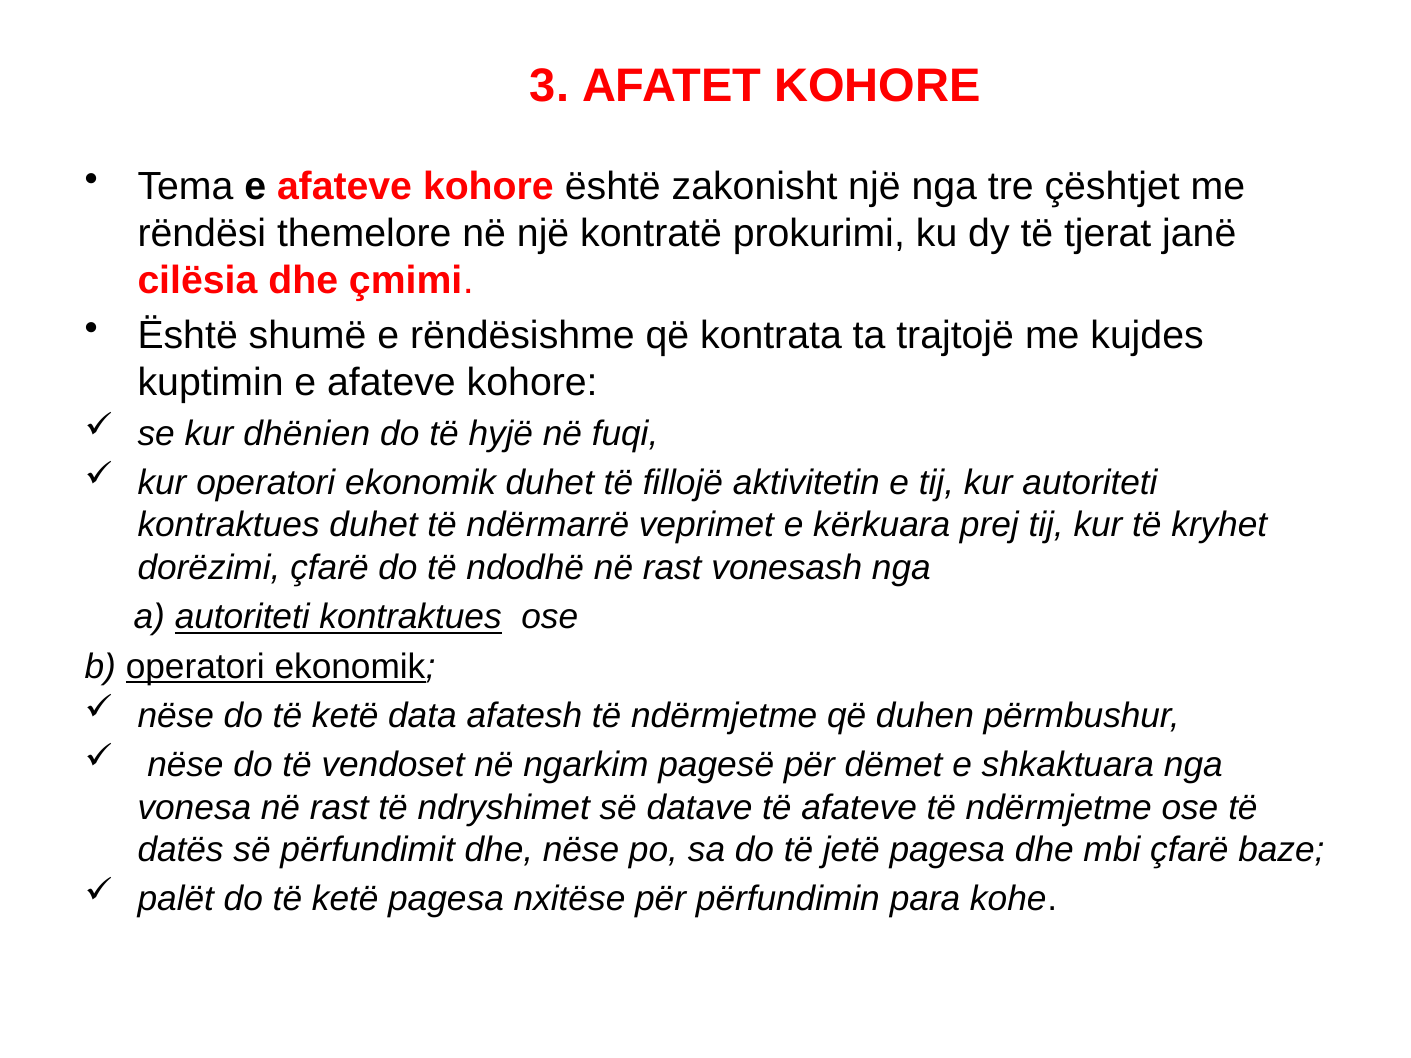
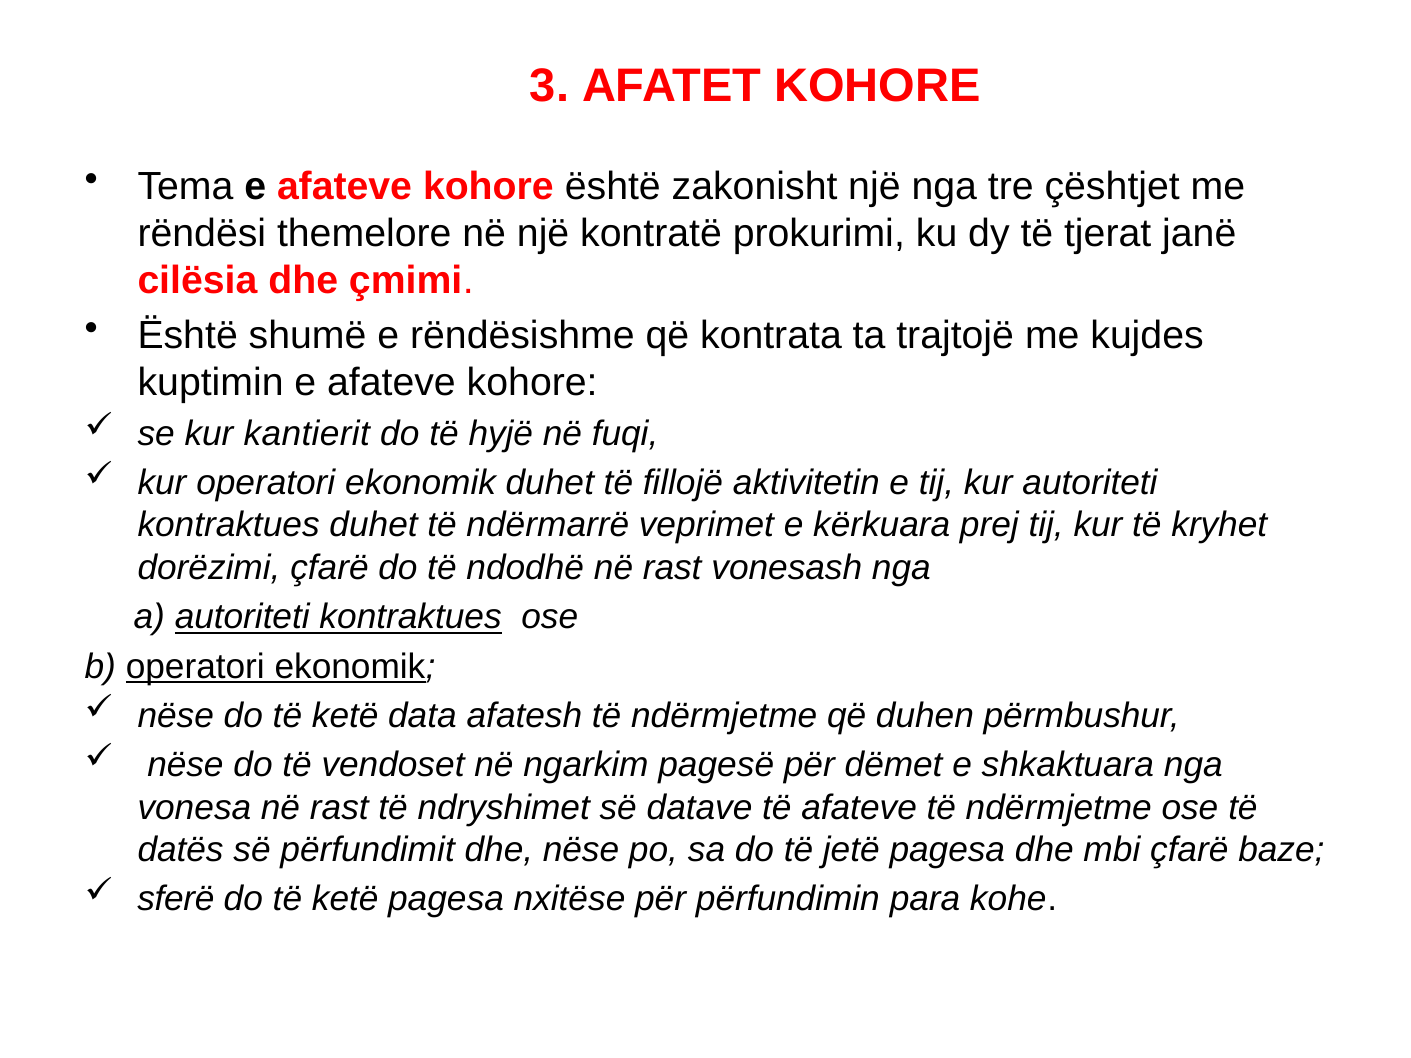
dhënien: dhënien -> kantierit
palët: palët -> sferë
